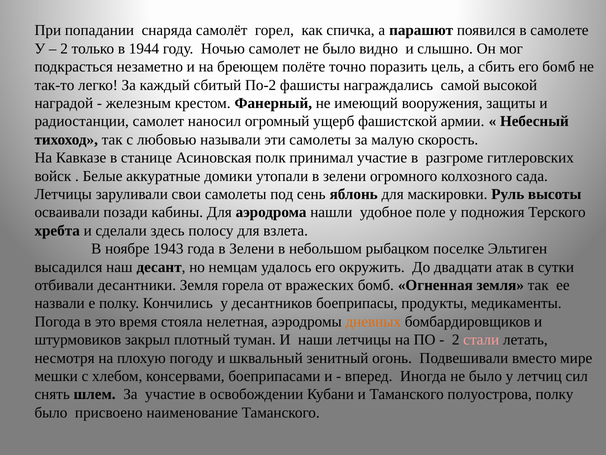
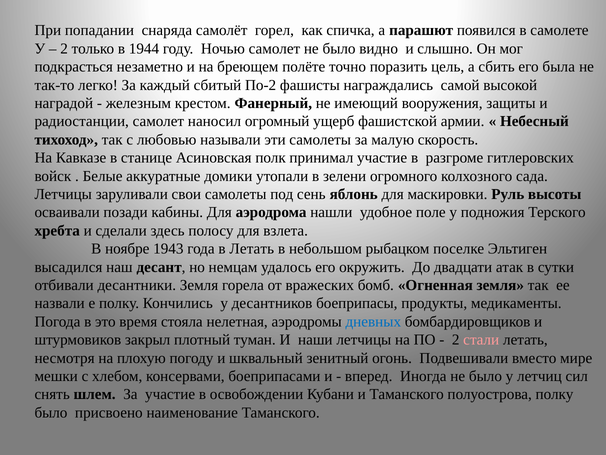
его бомб: бомб -> была
года в Зелени: Зелени -> Летать
дневных colour: orange -> blue
